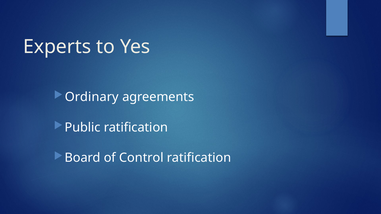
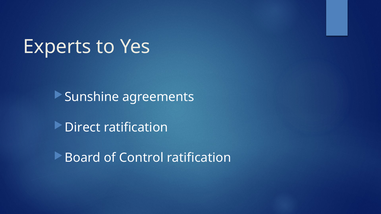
Ordinary: Ordinary -> Sunshine
Public: Public -> Direct
